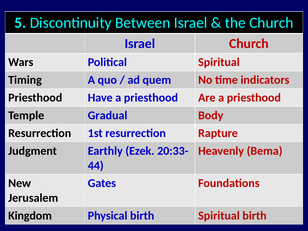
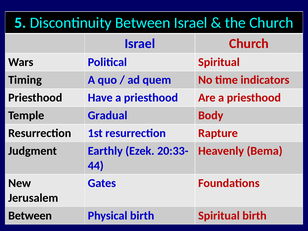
Kingdom at (30, 216): Kingdom -> Between
